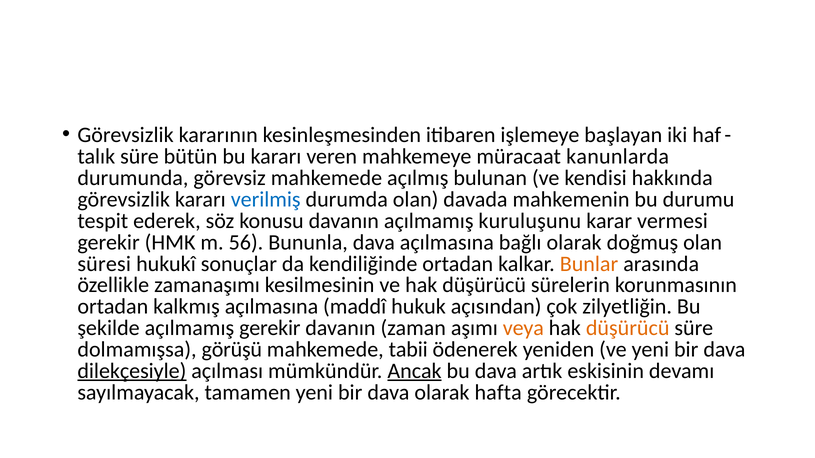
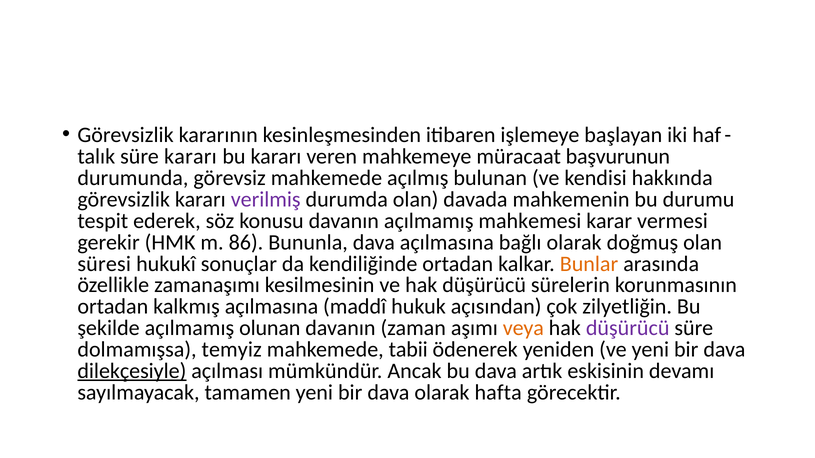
süre bütün: bütün -> kararı
kanunlarda: kanunlarda -> başvurunun
verilmiş colour: blue -> purple
kuruluşunu: kuruluşunu -> mahkemesi
56: 56 -> 86
açılmamış gerekir: gerekir -> olunan
düşürücü at (628, 328) colour: orange -> purple
görüşü: görüşü -> temyiz
Ancak underline: present -> none
